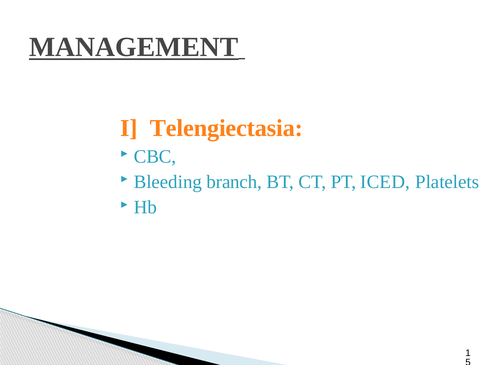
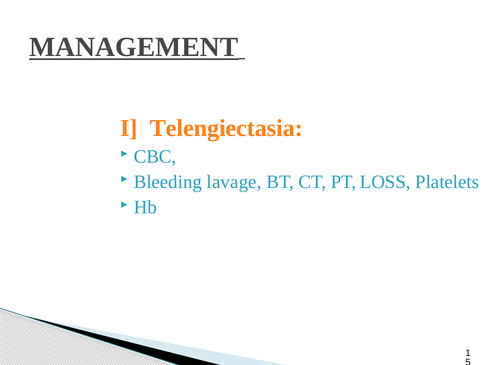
branch: branch -> lavage
ICED: ICED -> LOSS
